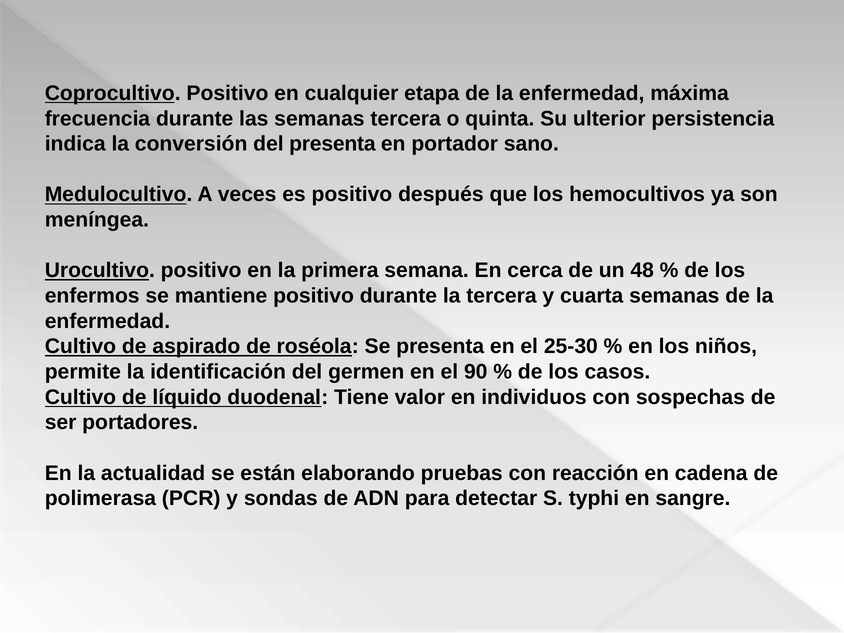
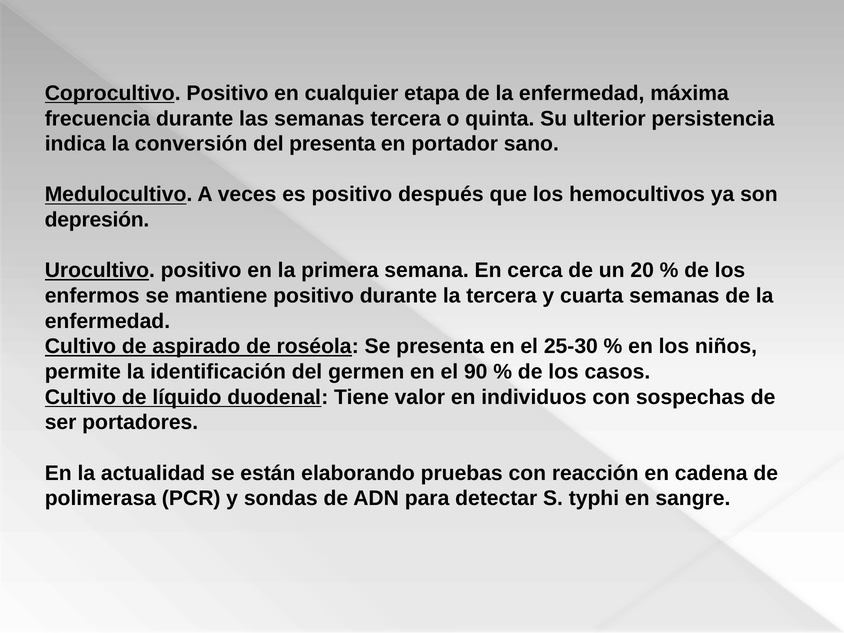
meníngea: meníngea -> depresión
48: 48 -> 20
